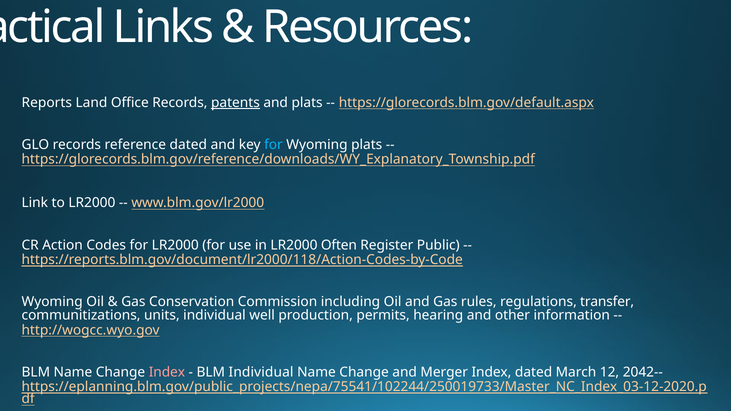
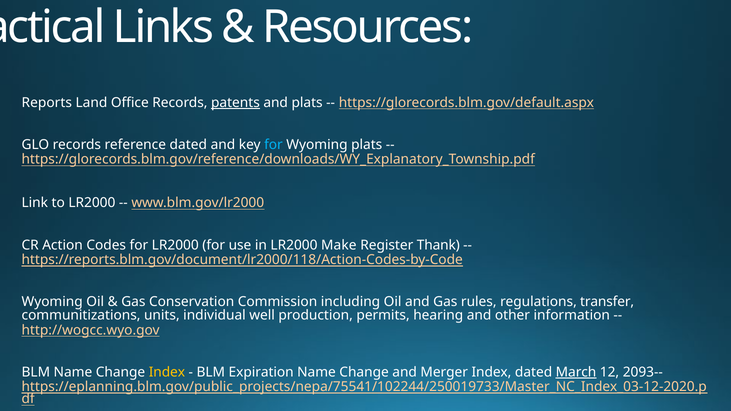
Often: Often -> Make
Public: Public -> Thank
Index at (167, 372) colour: pink -> yellow
BLM Individual: Individual -> Expiration
March underline: none -> present
2042--: 2042-- -> 2093--
